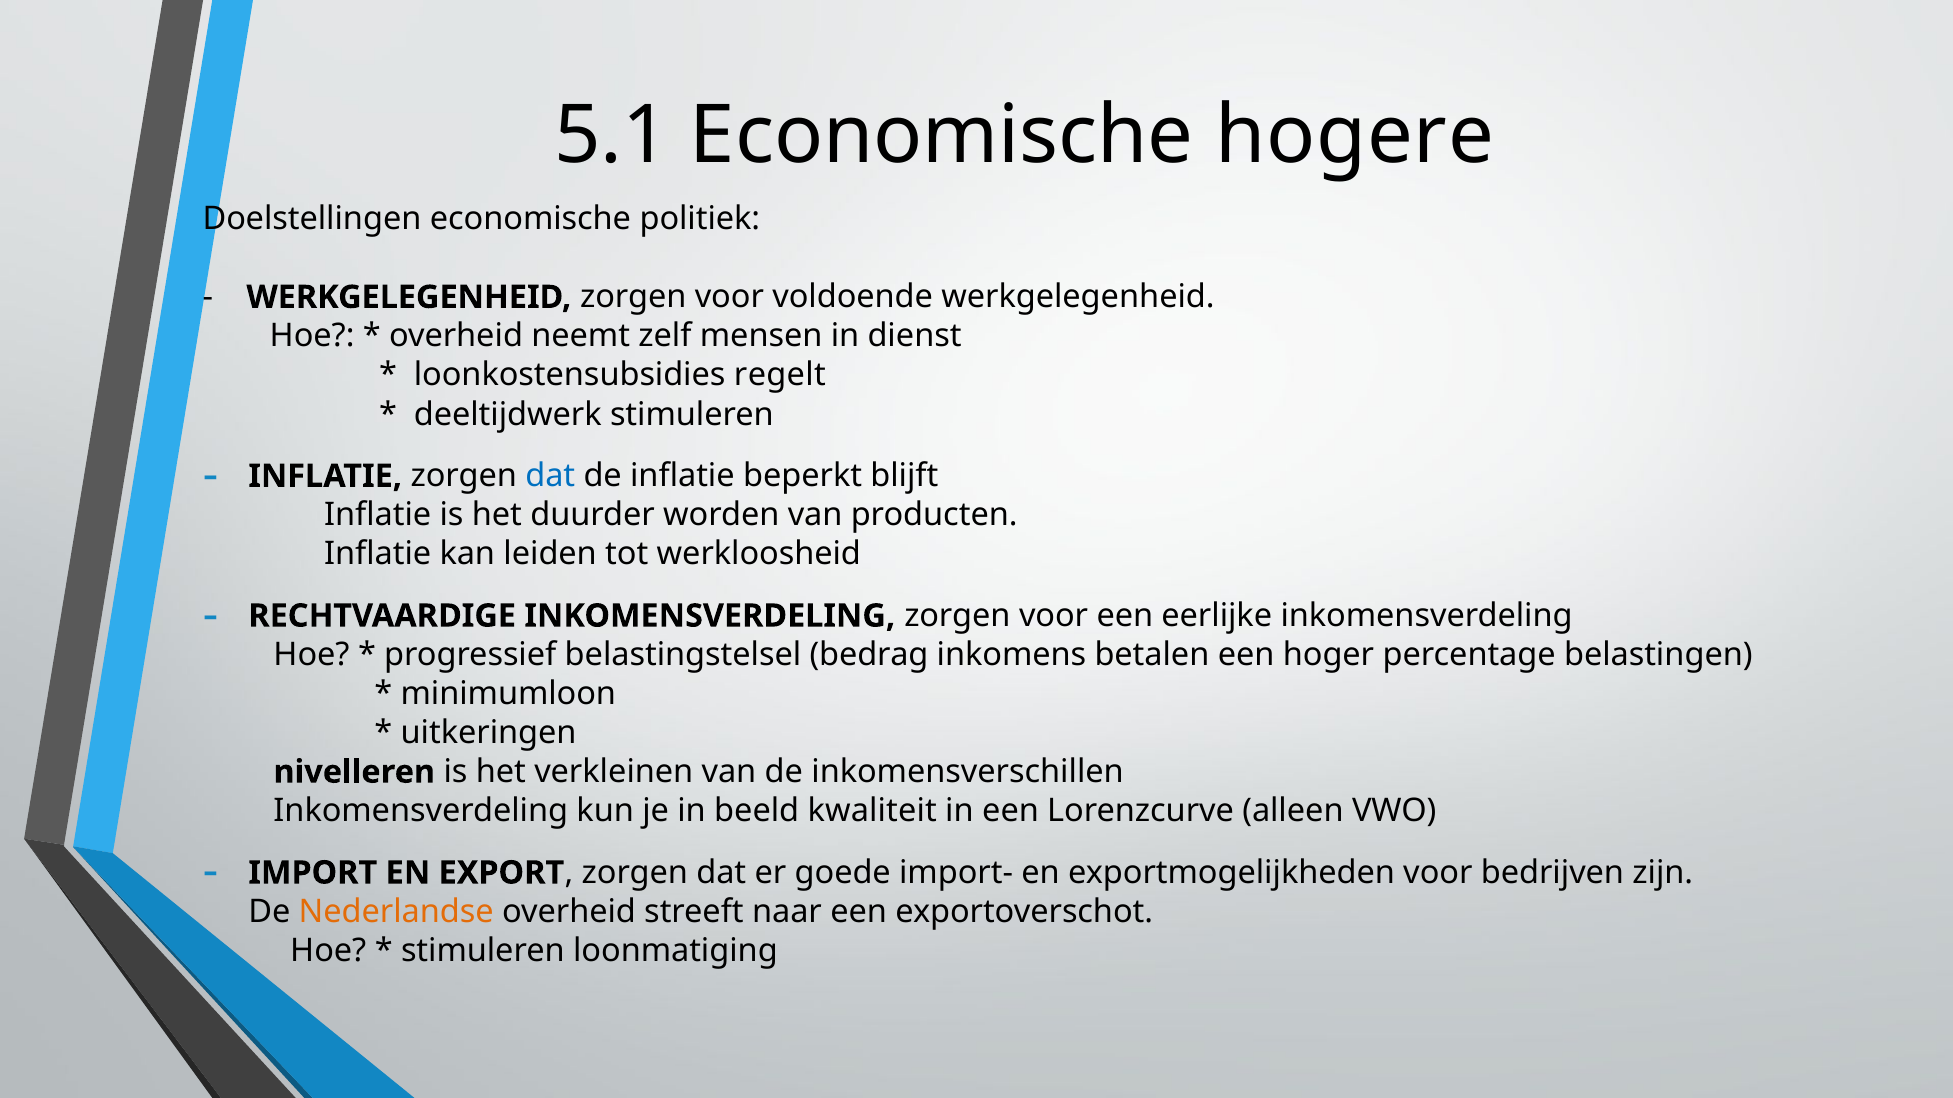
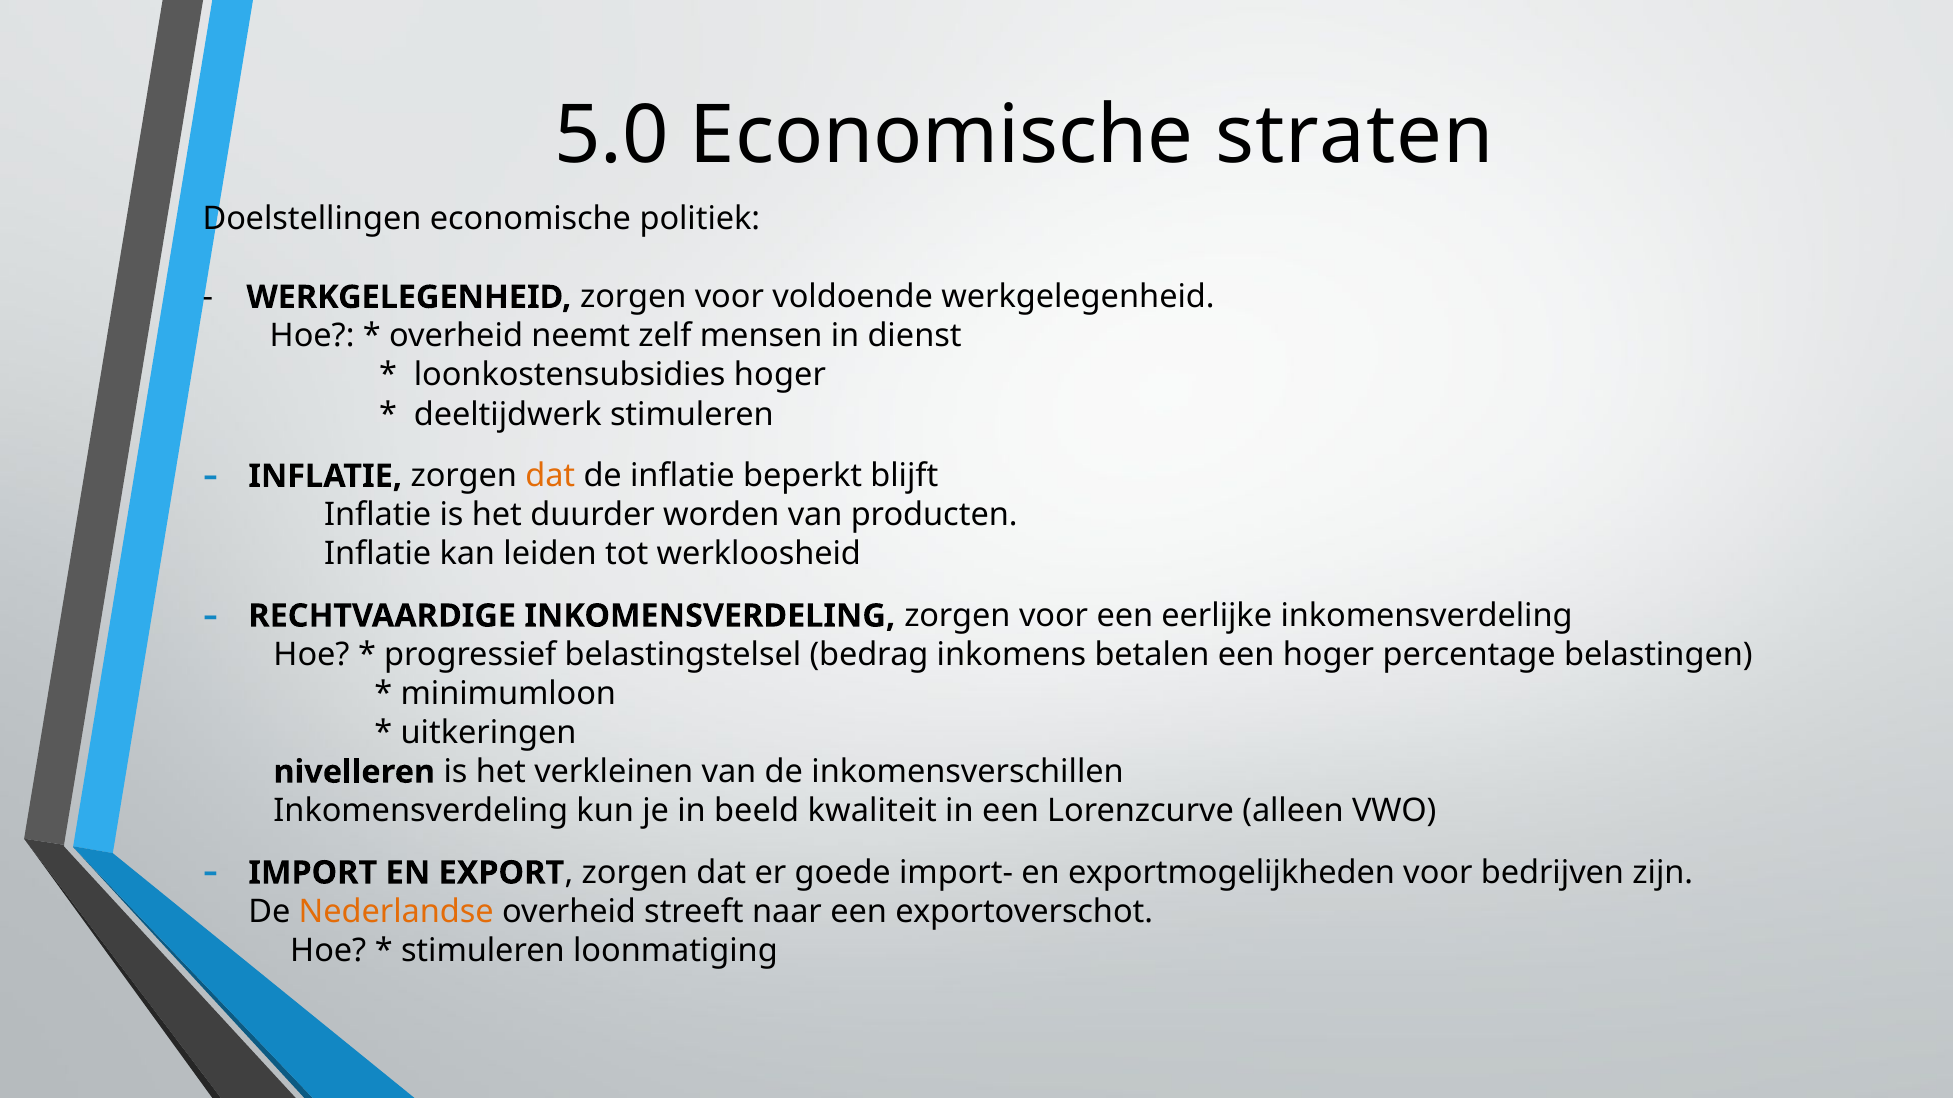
5.1: 5.1 -> 5.0
hogere: hogere -> straten
loonkostensubsidies regelt: regelt -> hoger
dat at (550, 476) colour: blue -> orange
